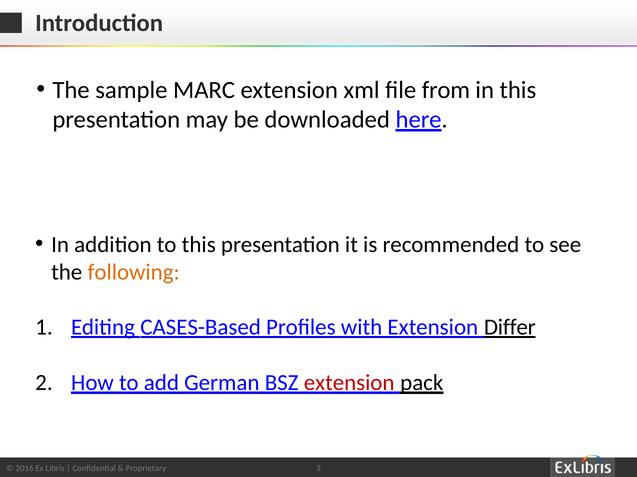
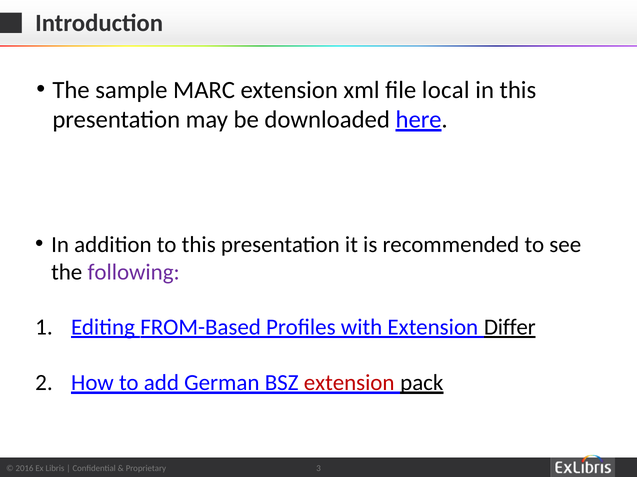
from: from -> local
following colour: orange -> purple
CASES-Based: CASES-Based -> FROM-Based
